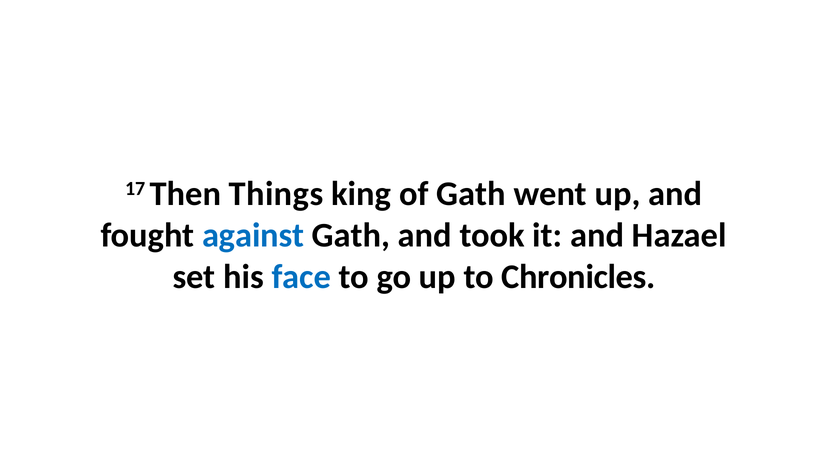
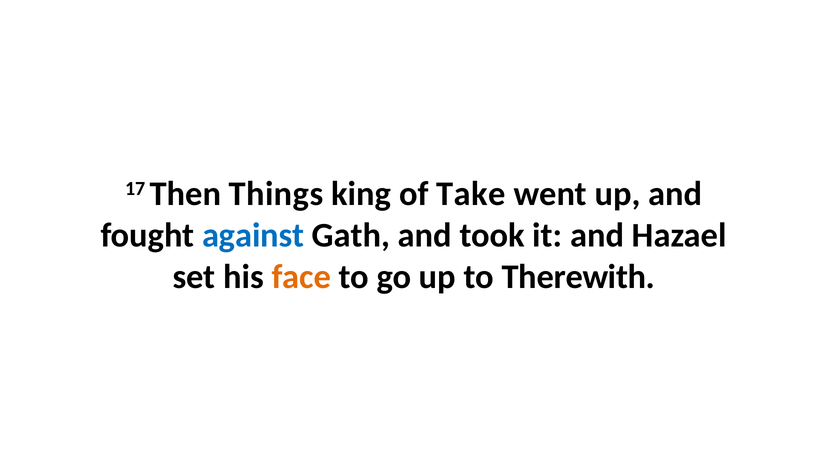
of Gath: Gath -> Take
face colour: blue -> orange
Chronicles: Chronicles -> Therewith
